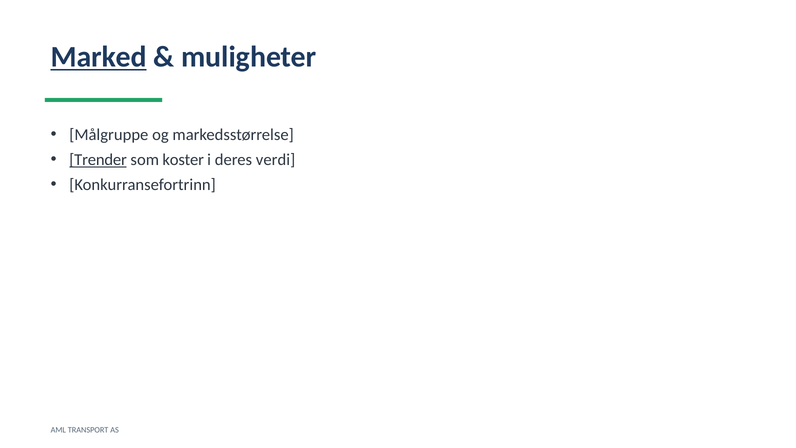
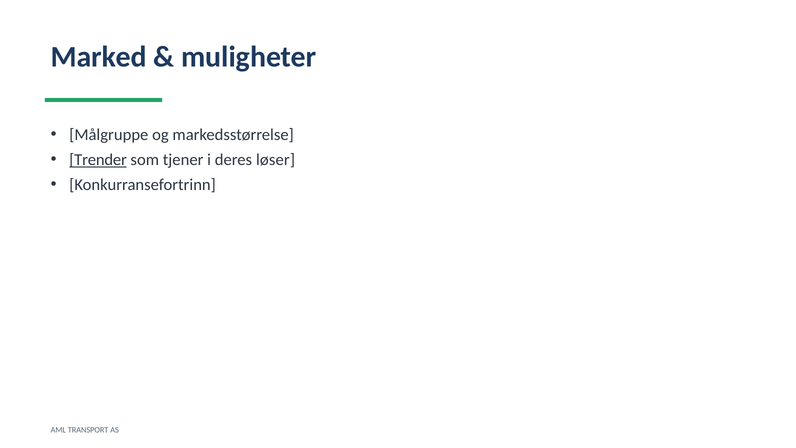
Marked underline: present -> none
koster: koster -> tjener
verdi: verdi -> løser
